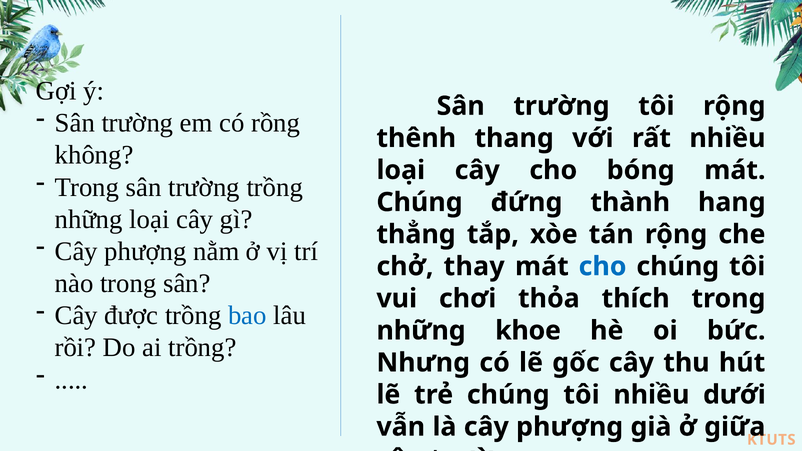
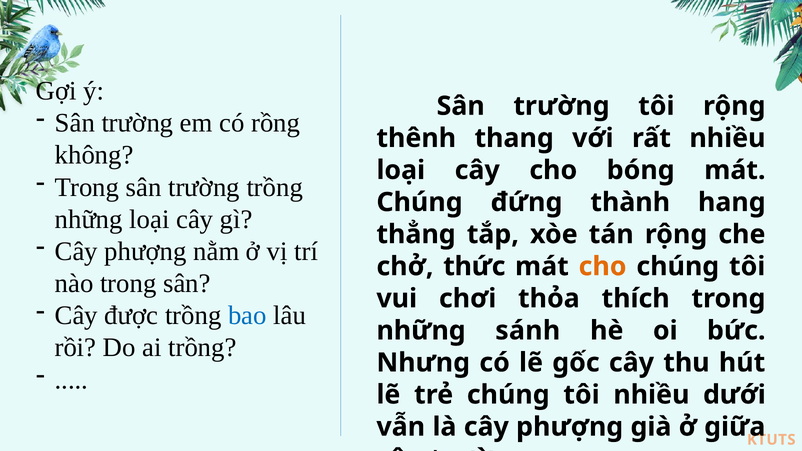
thay: thay -> thức
cho at (603, 266) colour: blue -> orange
khoe: khoe -> sánh
